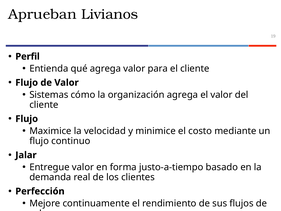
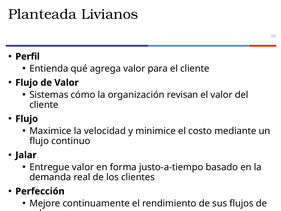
Aprueban: Aprueban -> Planteada
organización agrega: agrega -> revisan
